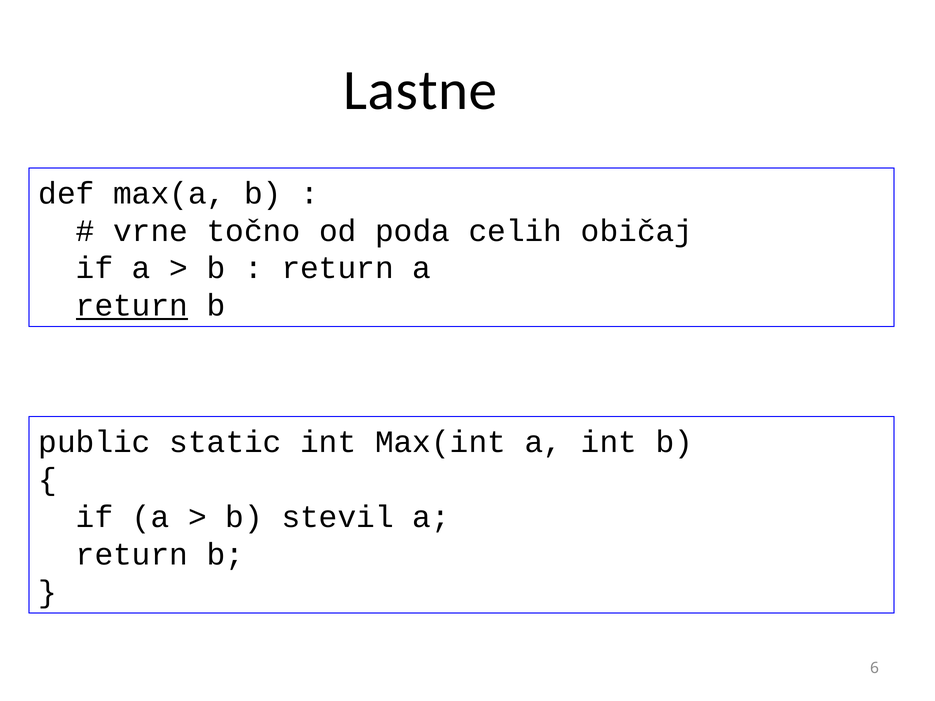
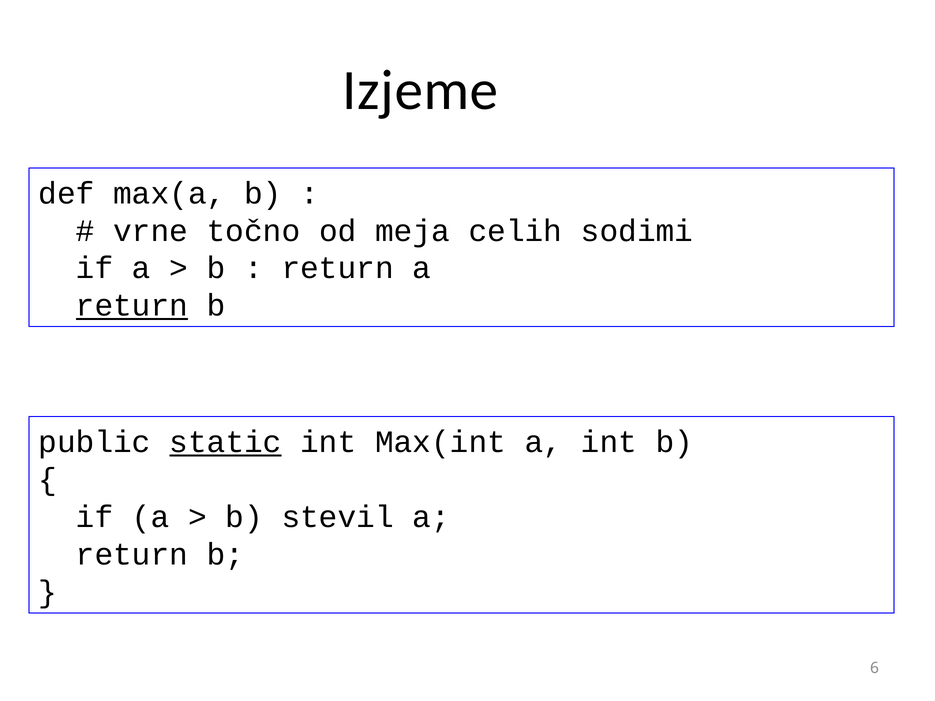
Lastne: Lastne -> Izjeme
poda: poda -> meja
običaj: običaj -> sodimi
static underline: none -> present
